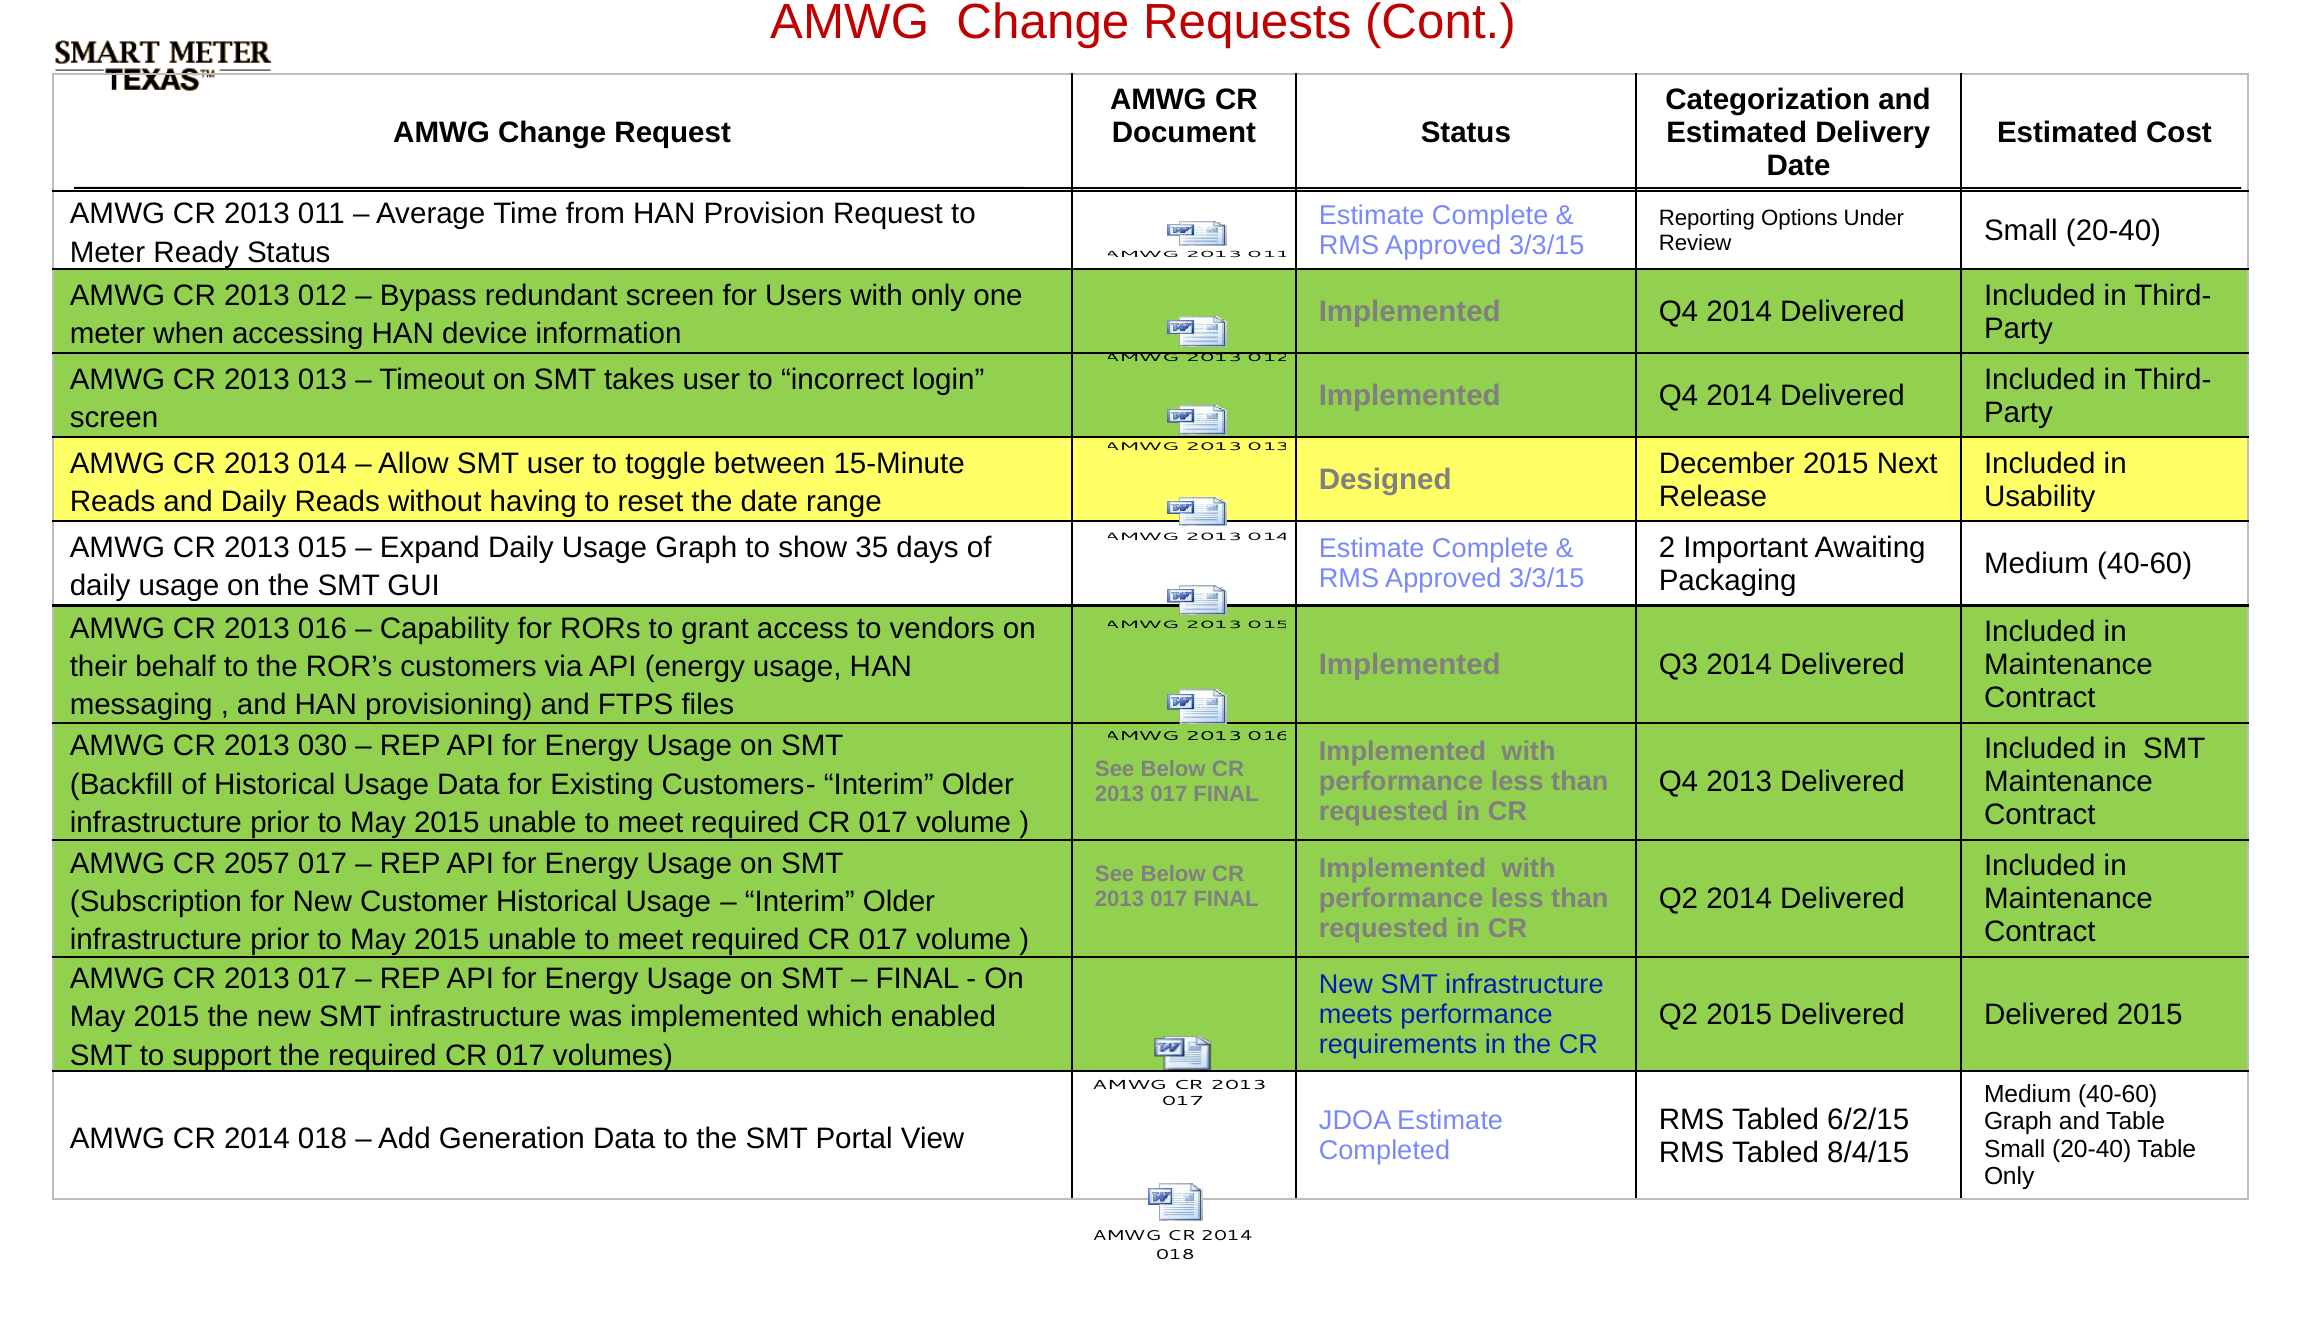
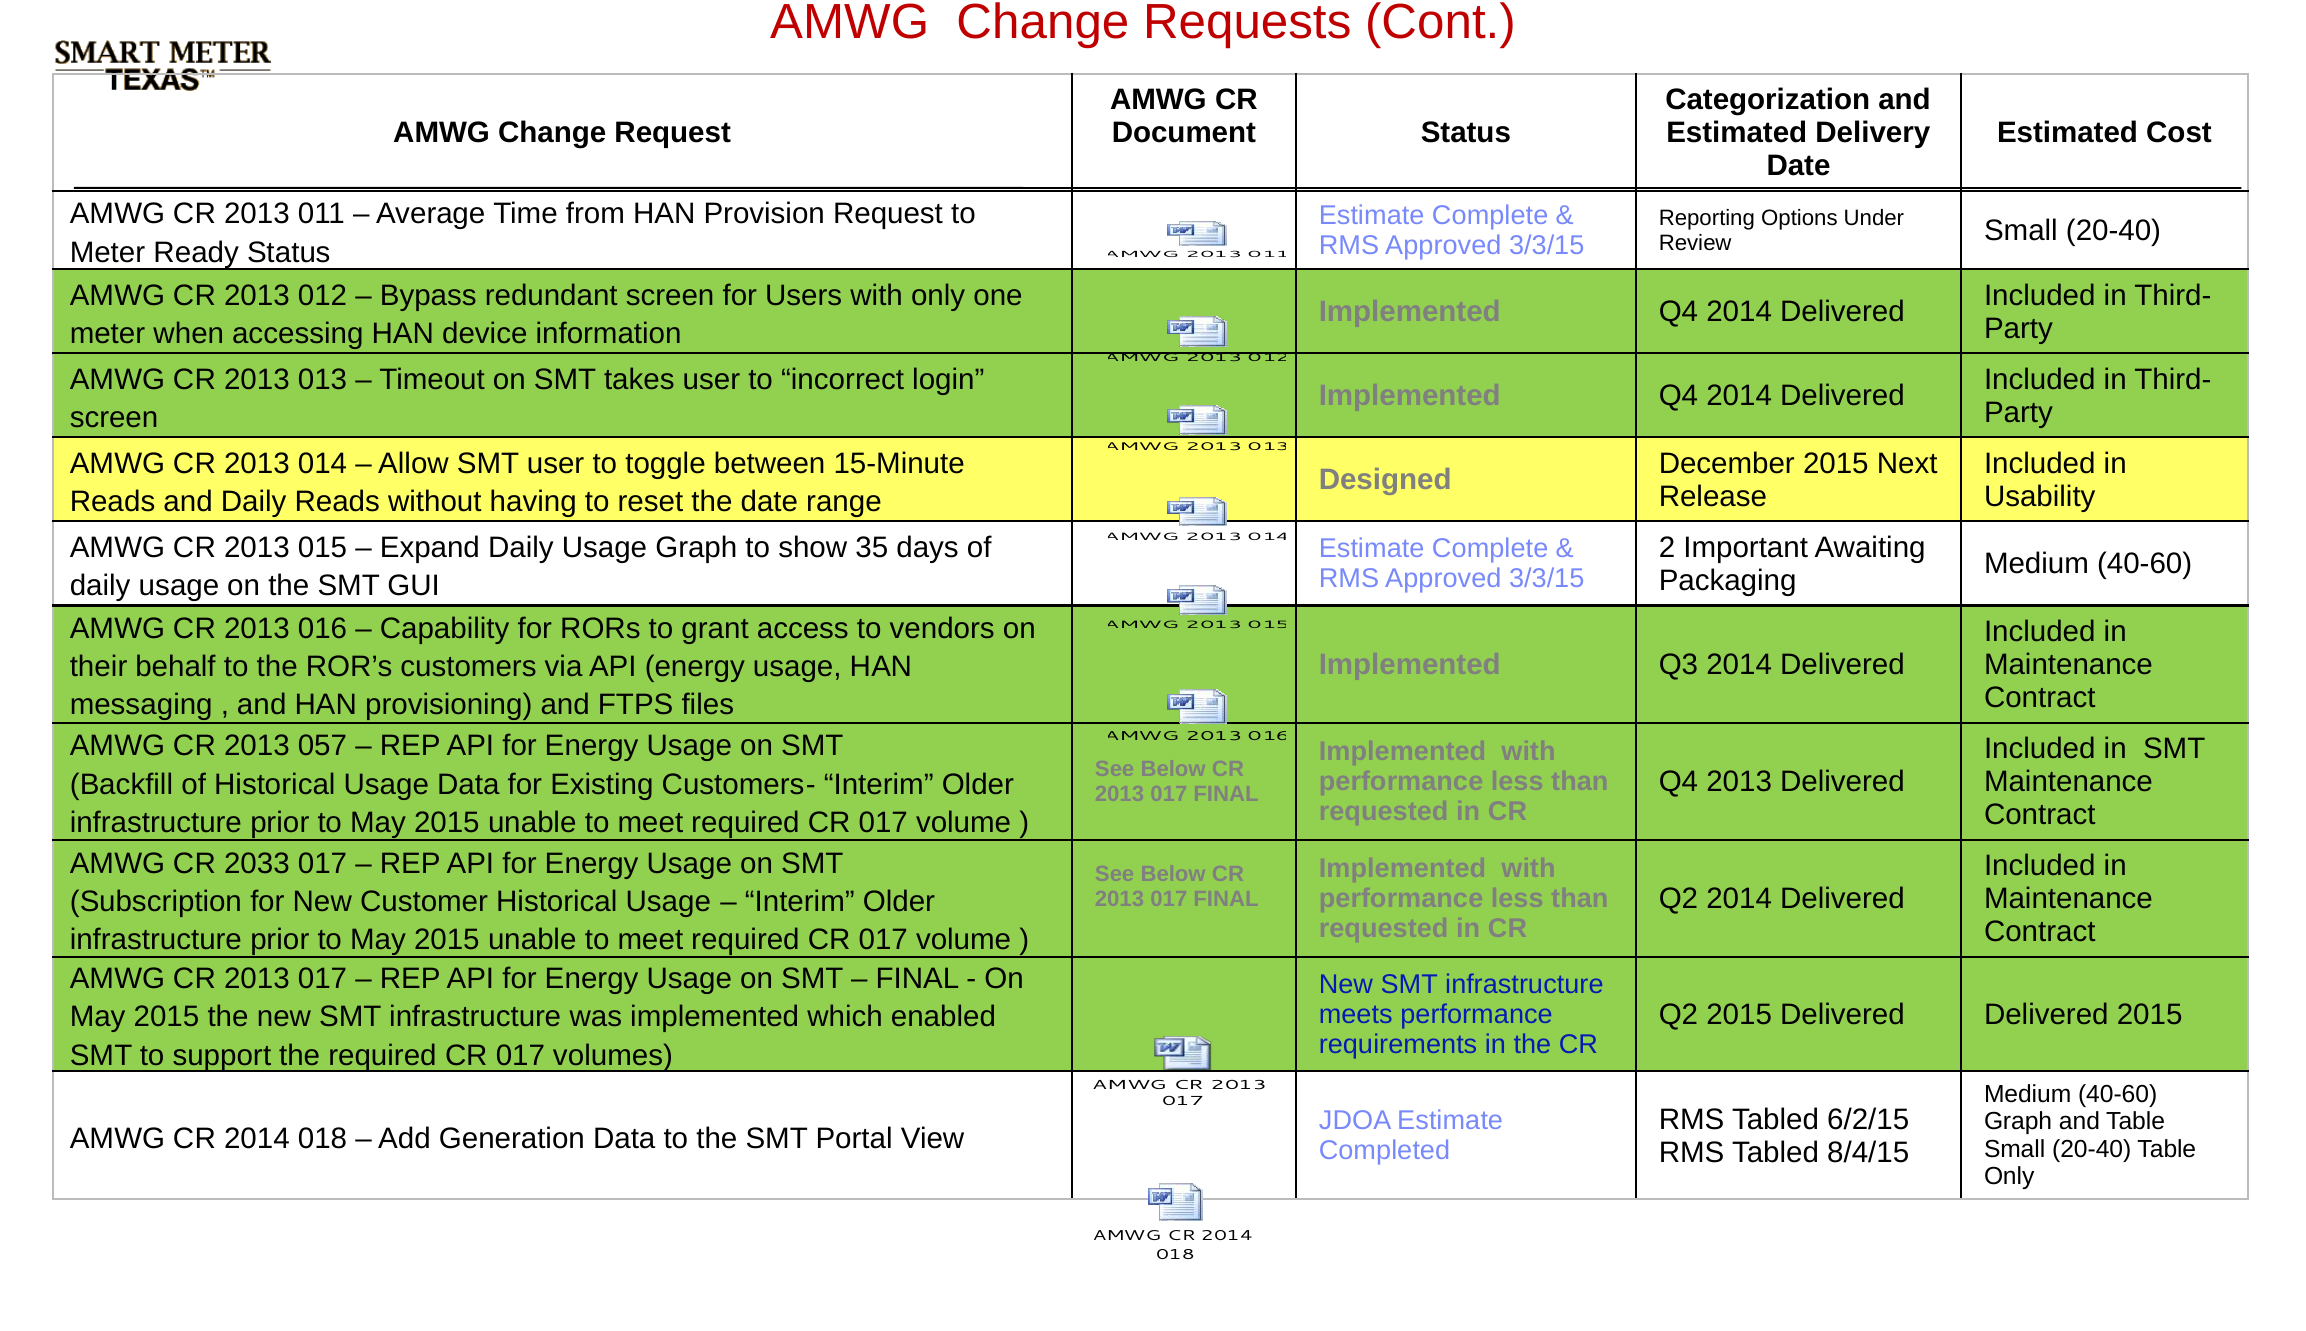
030: 030 -> 057
2057: 2057 -> 2033
